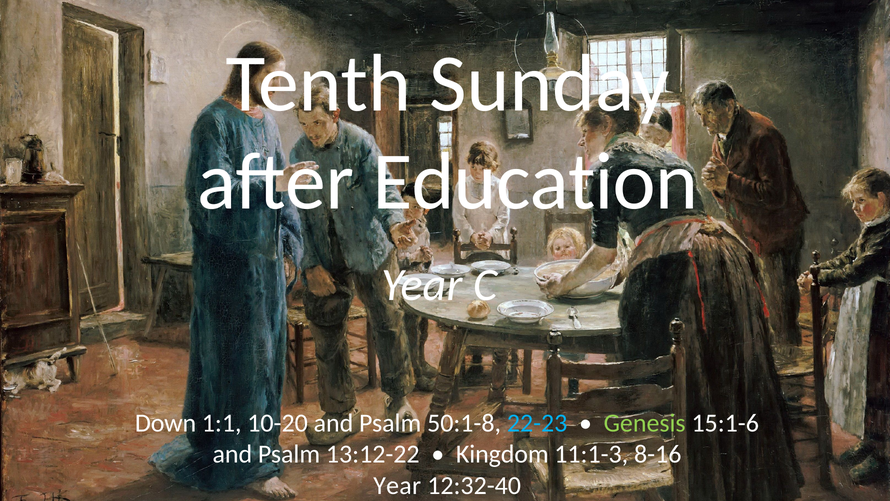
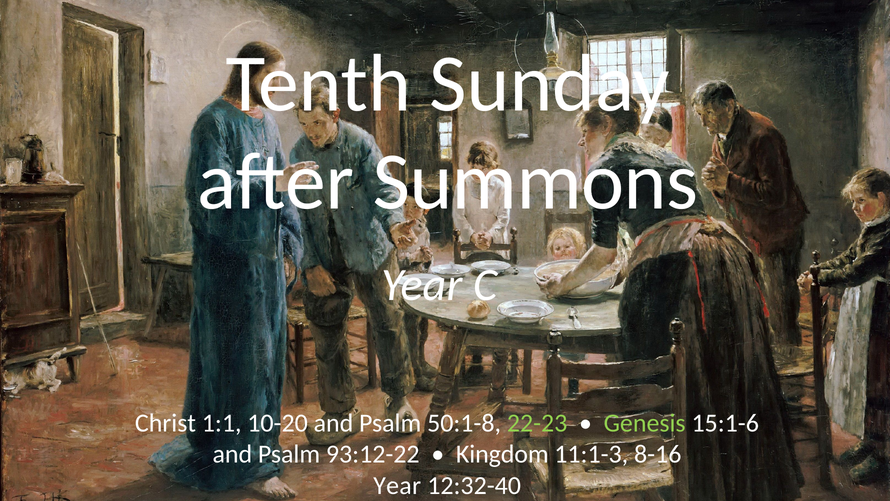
Education: Education -> Summons
Down: Down -> Christ
22-23 colour: light blue -> light green
13:12-22: 13:12-22 -> 93:12-22
